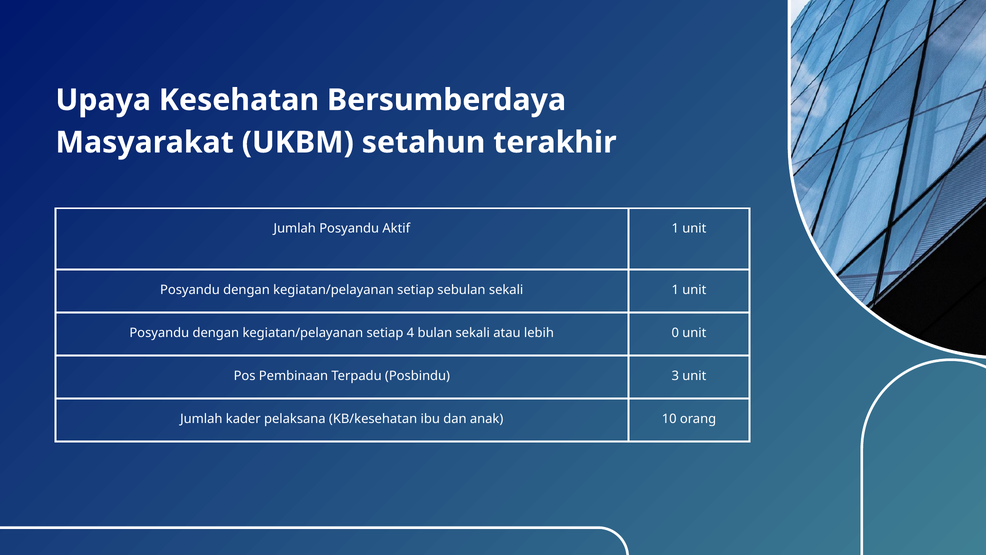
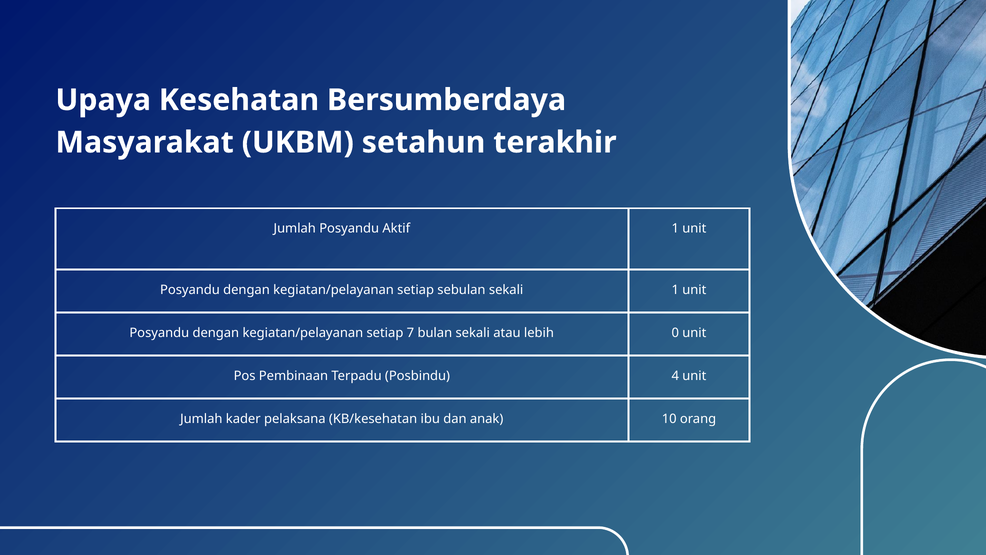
4: 4 -> 7
3: 3 -> 4
